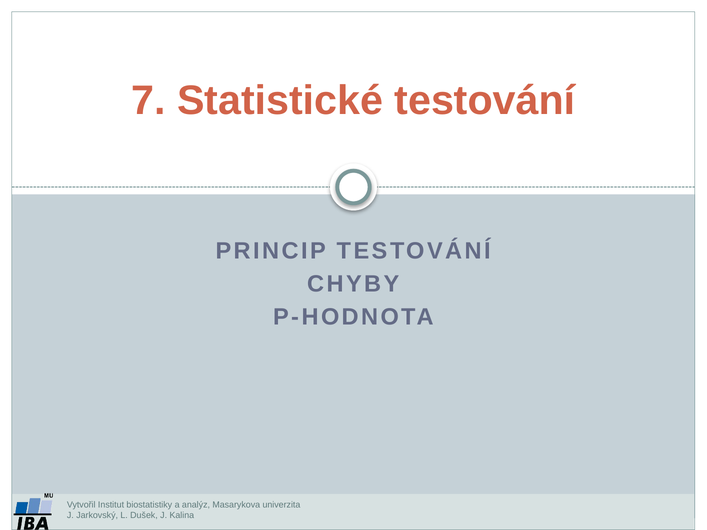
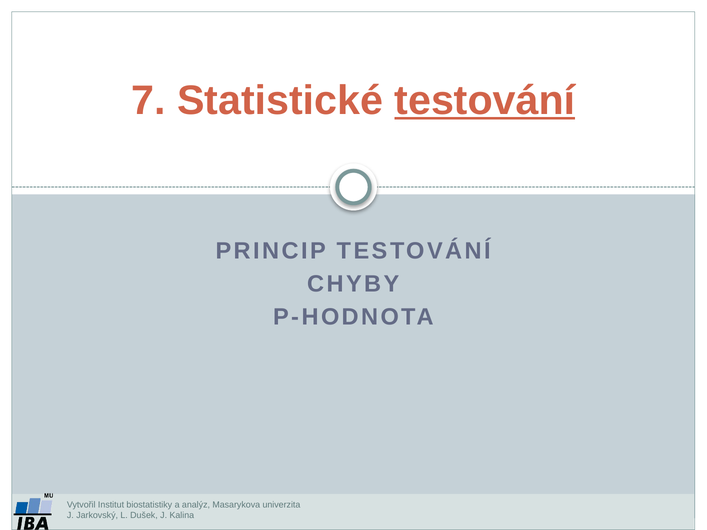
testování at (485, 101) underline: none -> present
